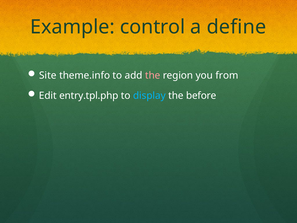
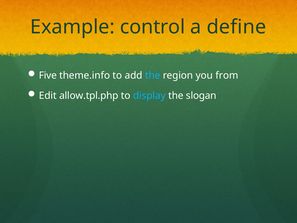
Site: Site -> Five
the at (153, 75) colour: pink -> light blue
entry.tpl.php: entry.tpl.php -> allow.tpl.php
before: before -> slogan
